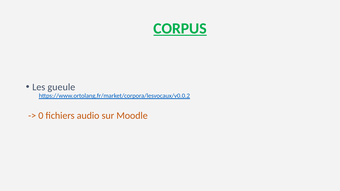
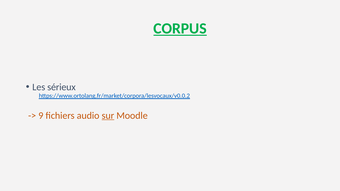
gueule: gueule -> sérieux
0: 0 -> 9
sur underline: none -> present
